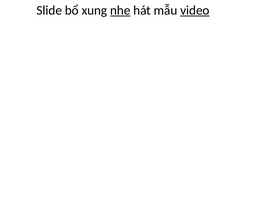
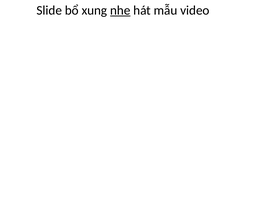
video underline: present -> none
